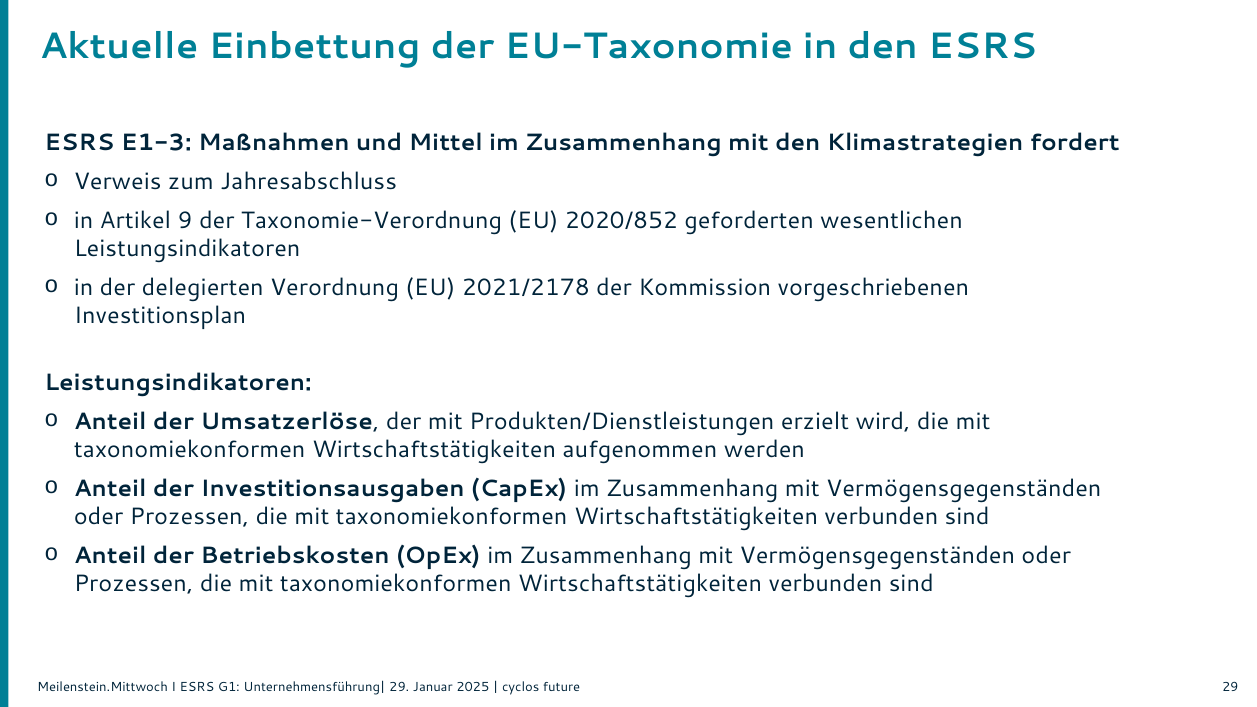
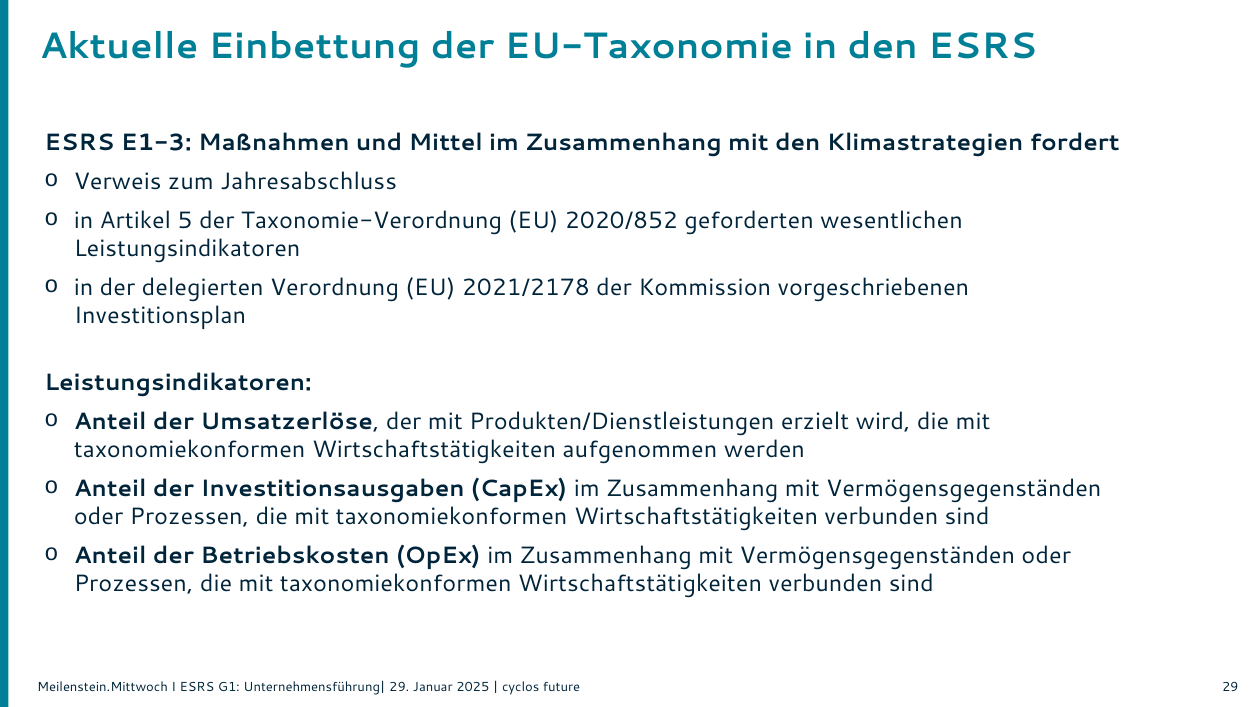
9: 9 -> 5
